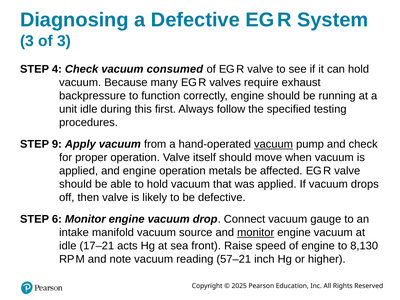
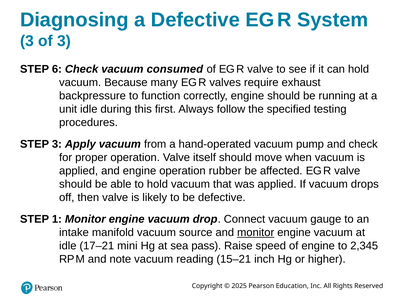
4: 4 -> 6
STEP 9: 9 -> 3
vacuum at (274, 144) underline: present -> none
metals: metals -> rubber
6: 6 -> 1
acts: acts -> mini
front: front -> pass
8,130: 8,130 -> 2,345
57–21: 57–21 -> 15–21
